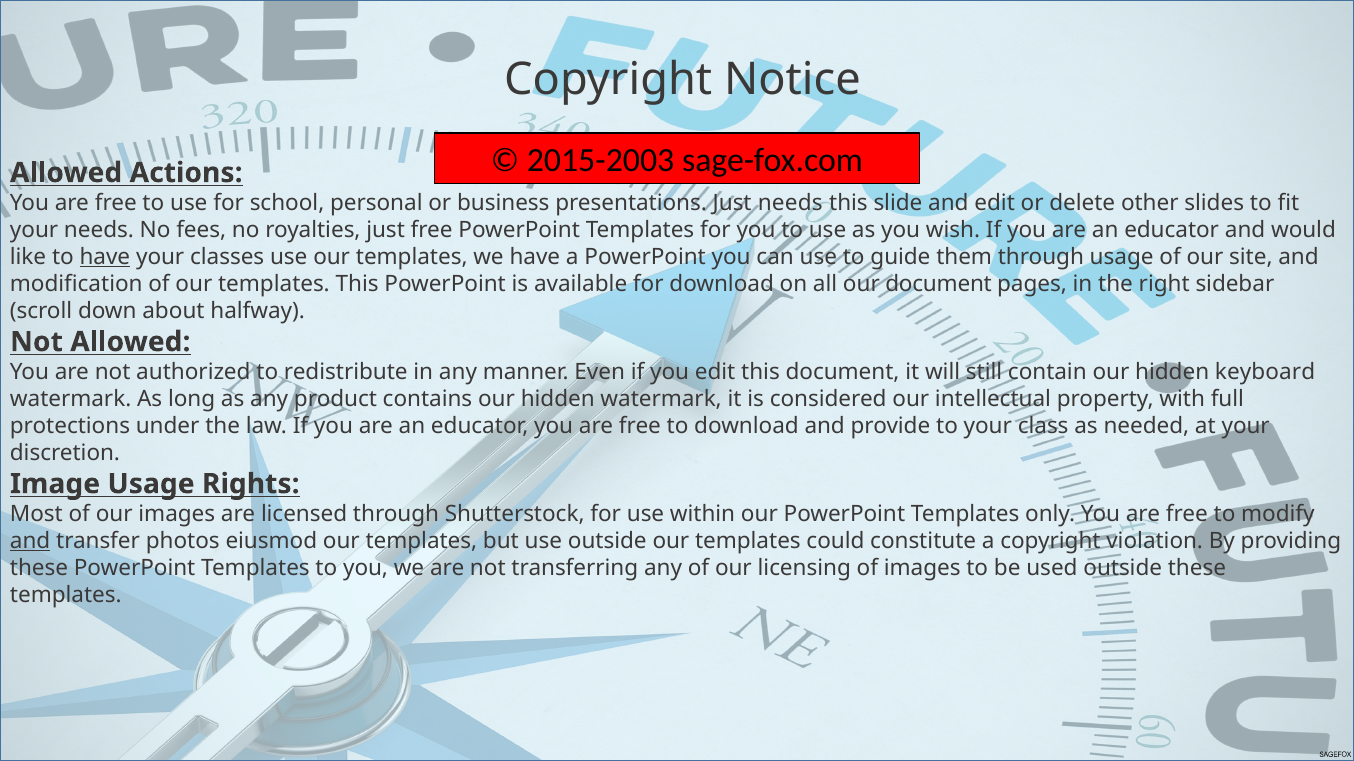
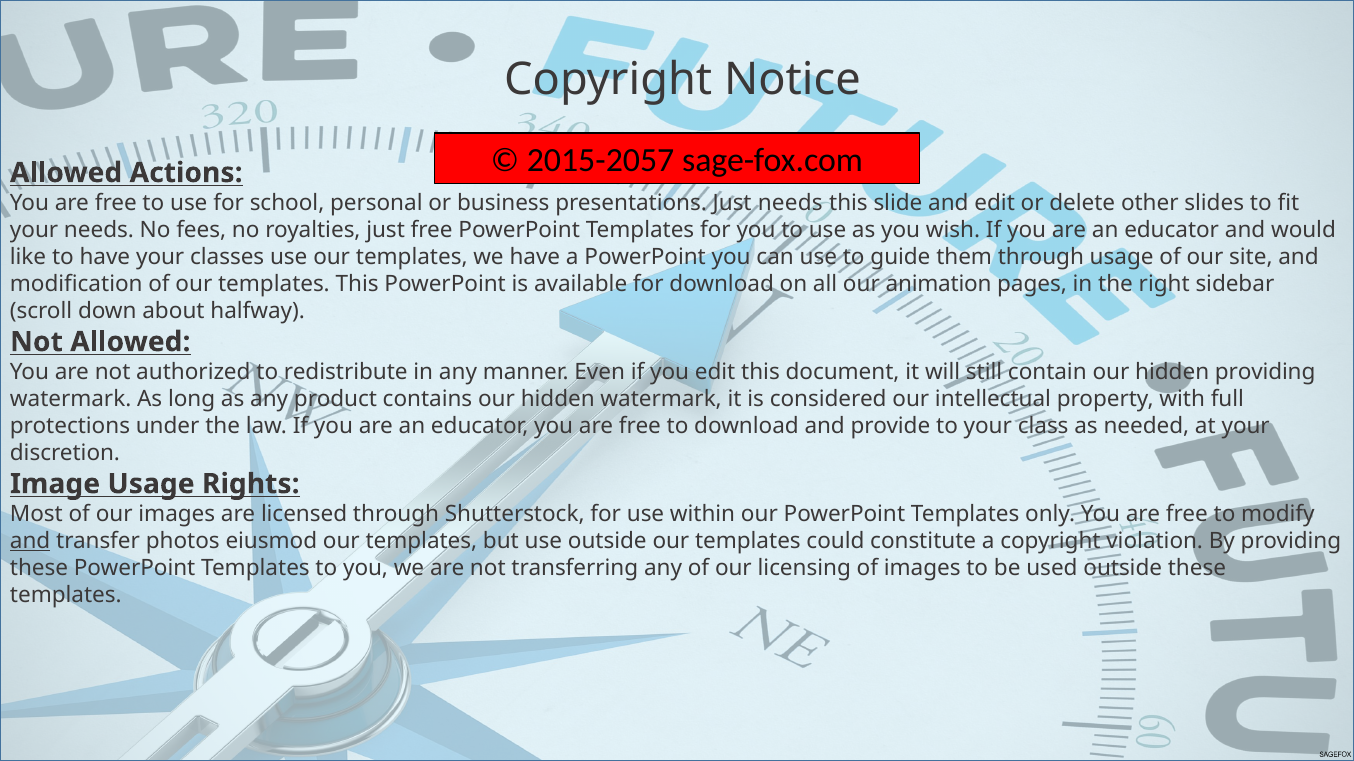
2015-2003: 2015-2003 -> 2015-2057
have at (105, 257) underline: present -> none
our document: document -> animation
hidden keyboard: keyboard -> providing
